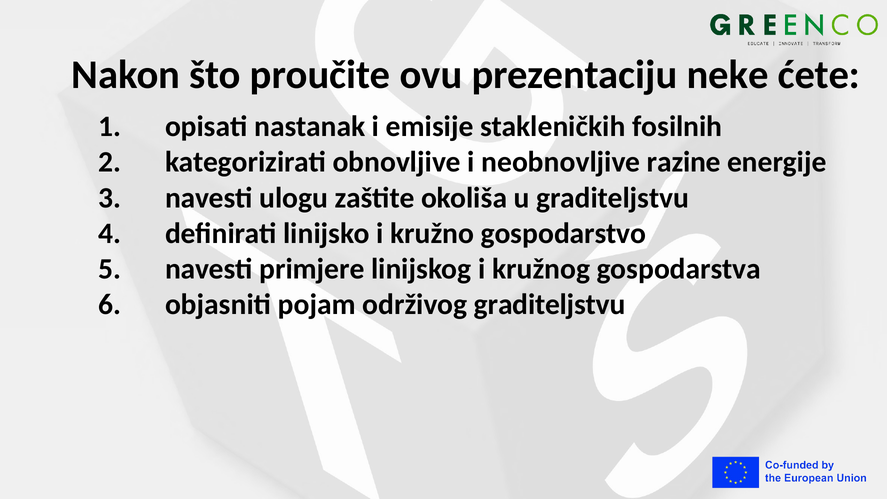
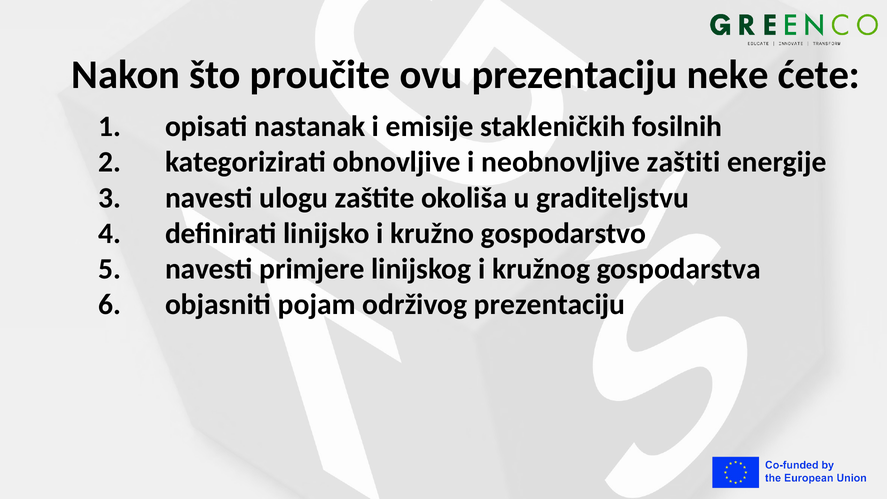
razine: razine -> zaštiti
održivog graditeljstvu: graditeljstvu -> prezentaciju
